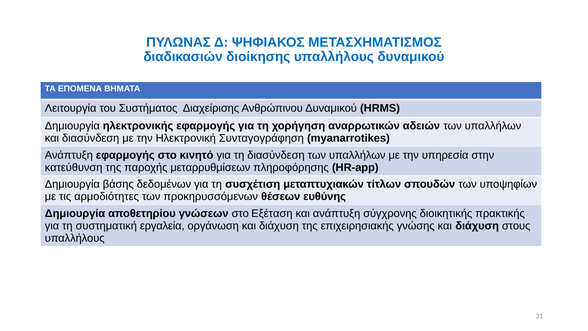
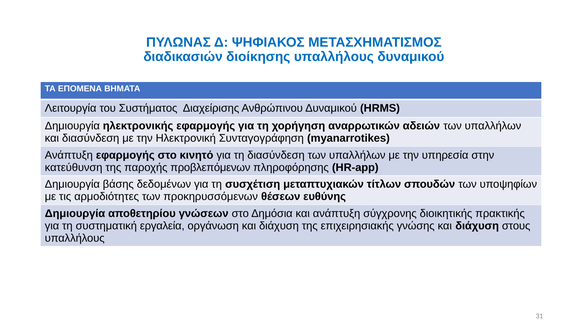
μεταρρυθμίσεων: μεταρρυθμίσεων -> προβλεπόμενων
Εξέταση: Εξέταση -> Δημόσια
